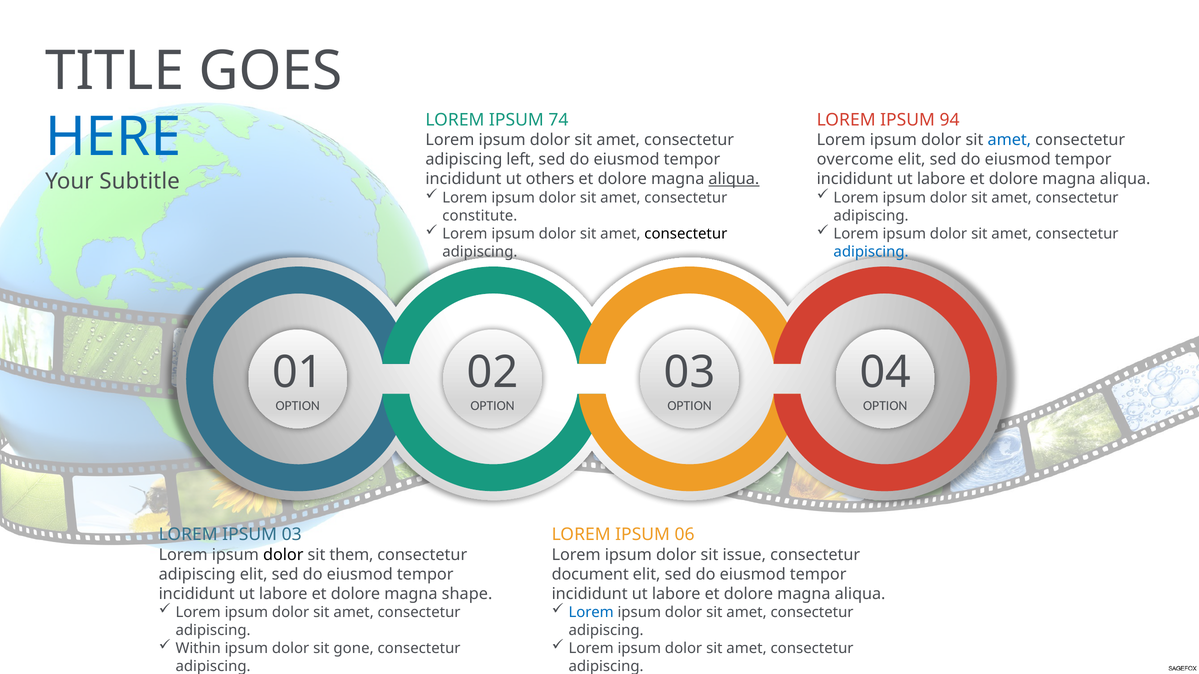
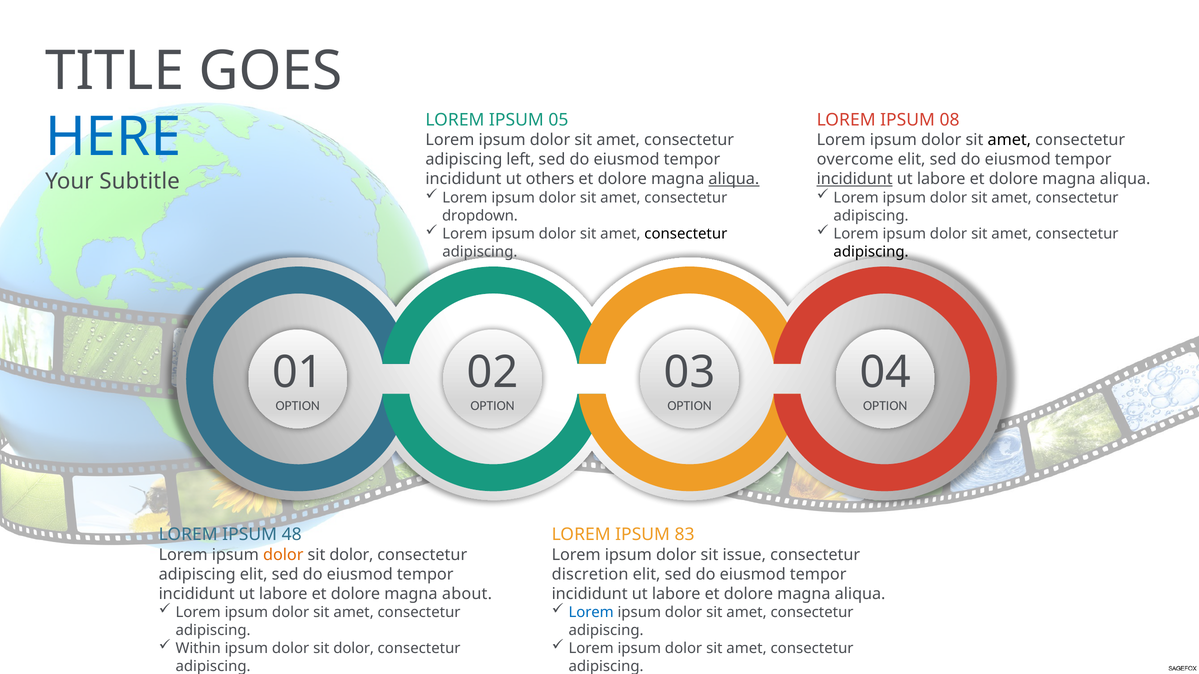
74: 74 -> 05
94: 94 -> 08
amet at (1009, 140) colour: blue -> black
incididunt at (855, 179) underline: none -> present
constitute: constitute -> dropdown
adipiscing at (871, 252) colour: blue -> black
IPSUM 03: 03 -> 48
06: 06 -> 83
dolor at (283, 555) colour: black -> orange
them at (351, 555): them -> dolor
document: document -> discretion
shape: shape -> about
gone at (354, 649): gone -> dolor
